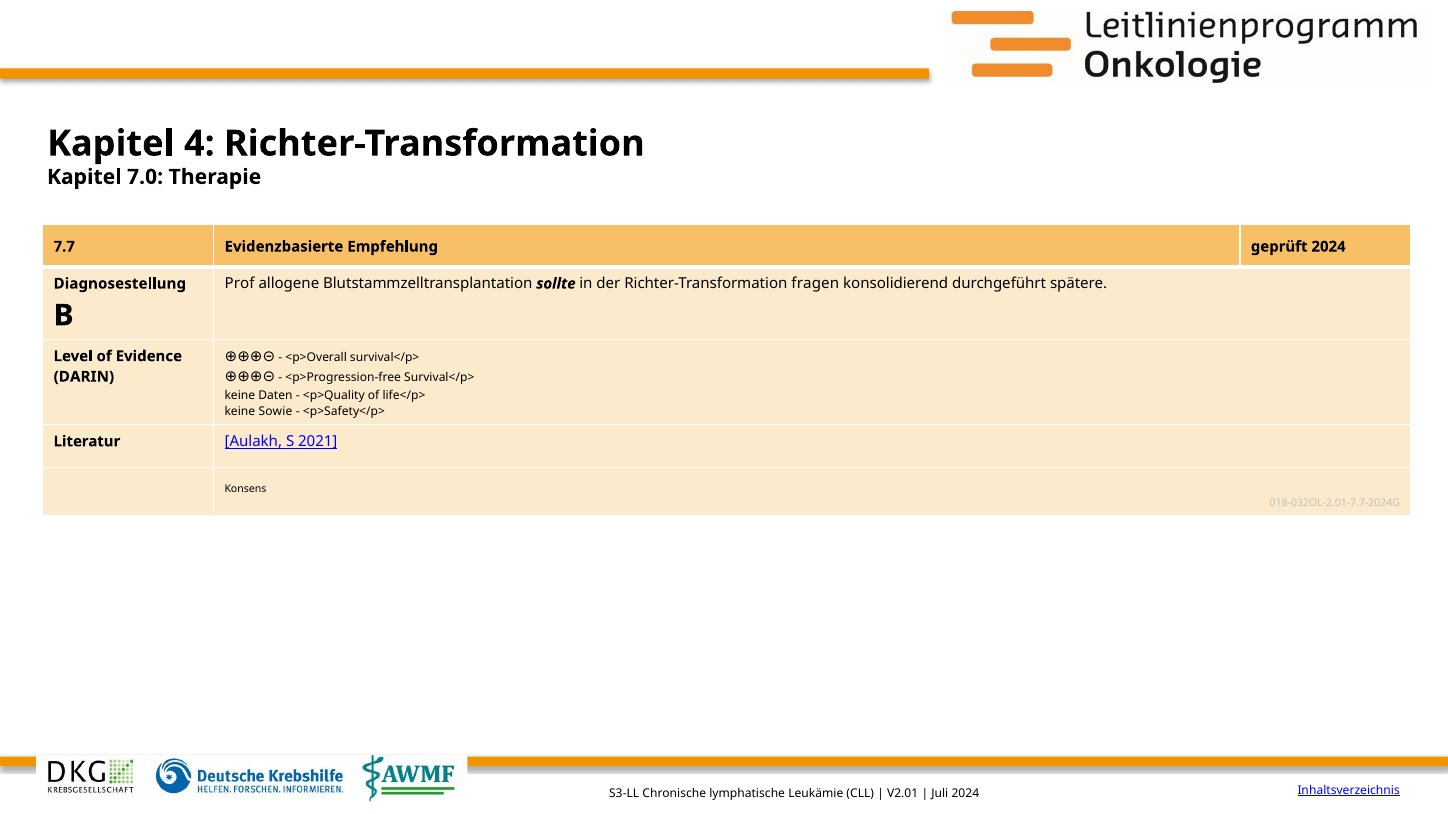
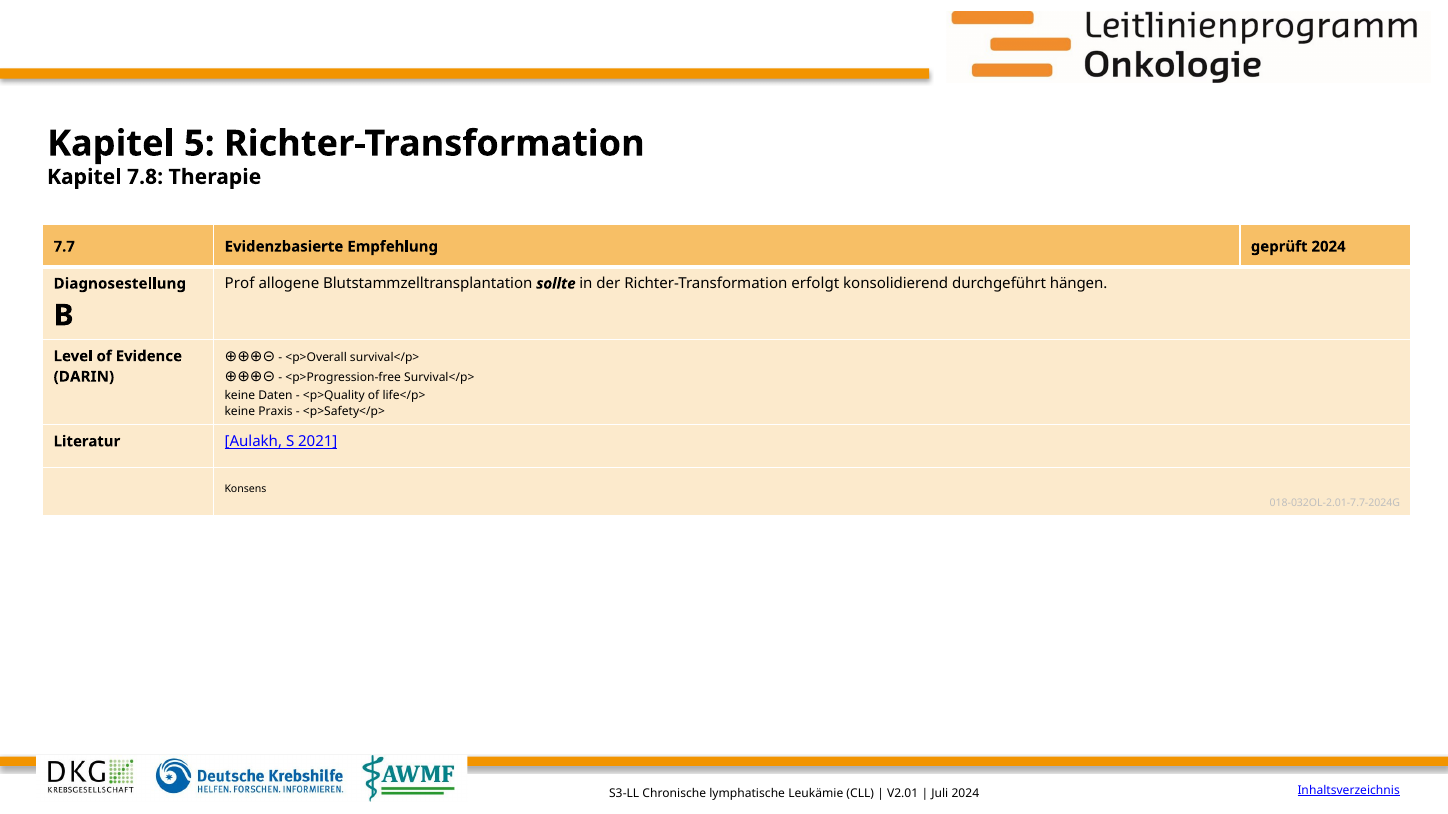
4: 4 -> 5
7.0: 7.0 -> 7.8
fragen: fragen -> erfolgt
spätere: spätere -> hängen
Sowie: Sowie -> Praxis
